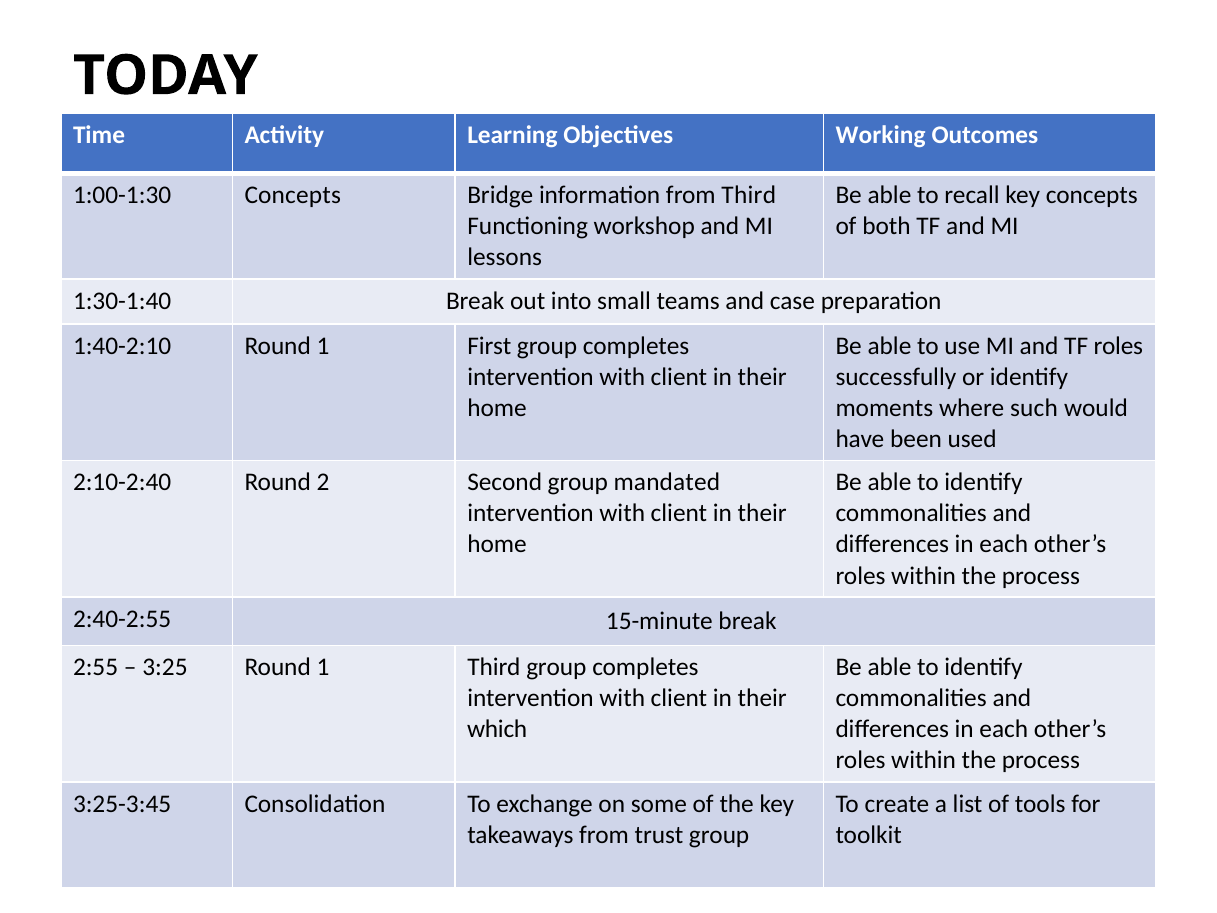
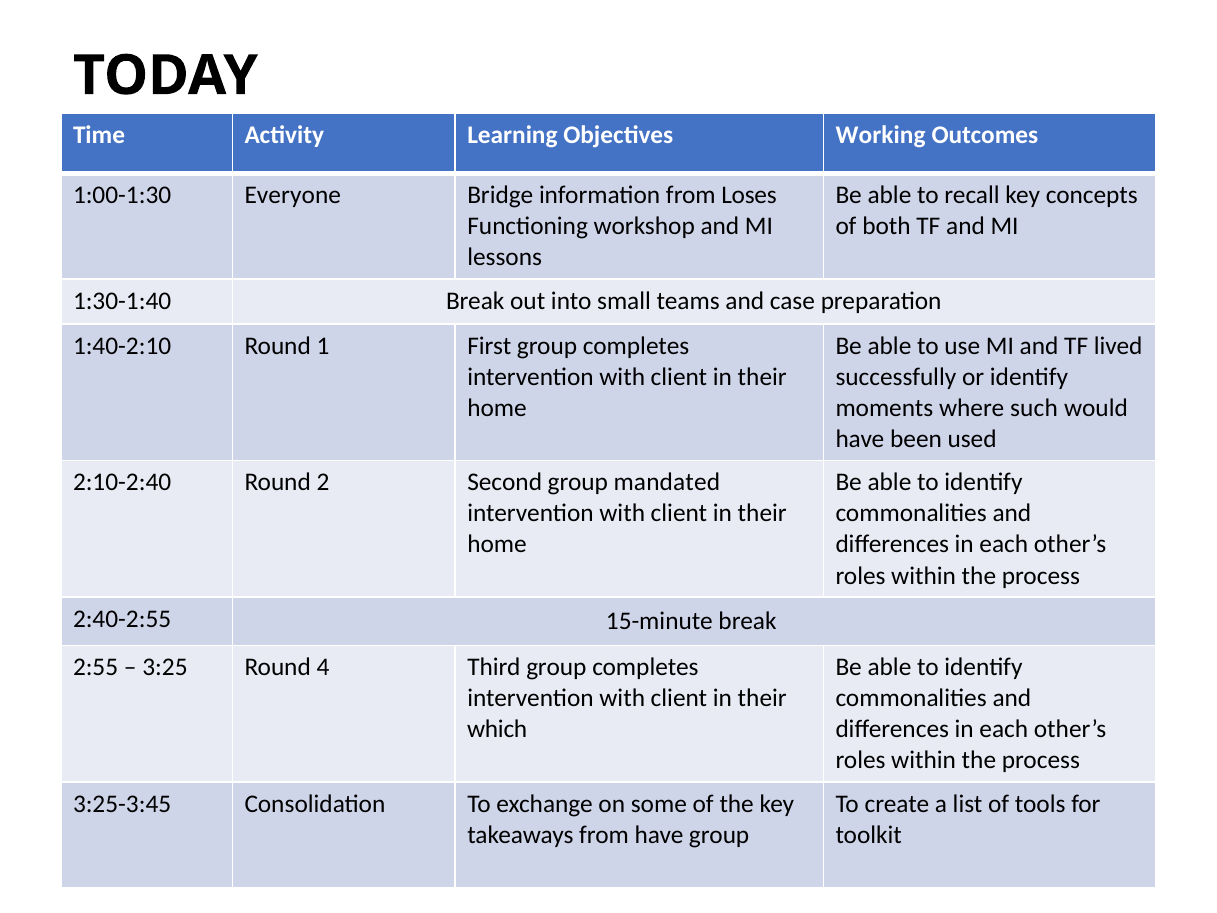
1:00-1:30 Concepts: Concepts -> Everyone
from Third: Third -> Loses
TF roles: roles -> lived
3:25 Round 1: 1 -> 4
from trust: trust -> have
